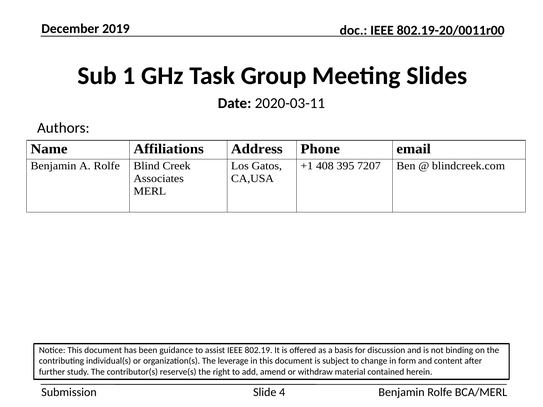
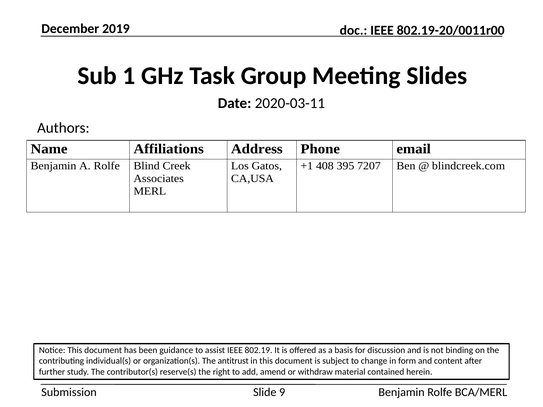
leverage: leverage -> antitrust
4: 4 -> 9
